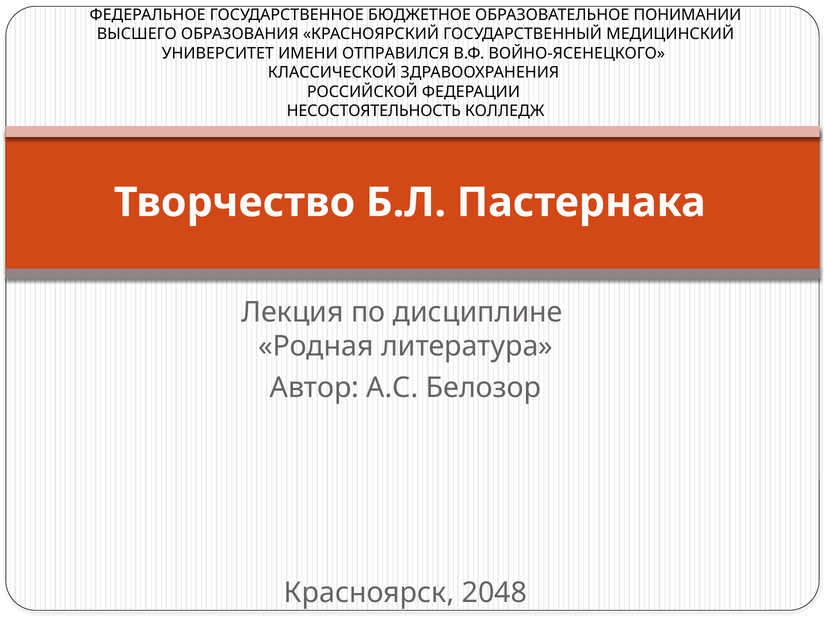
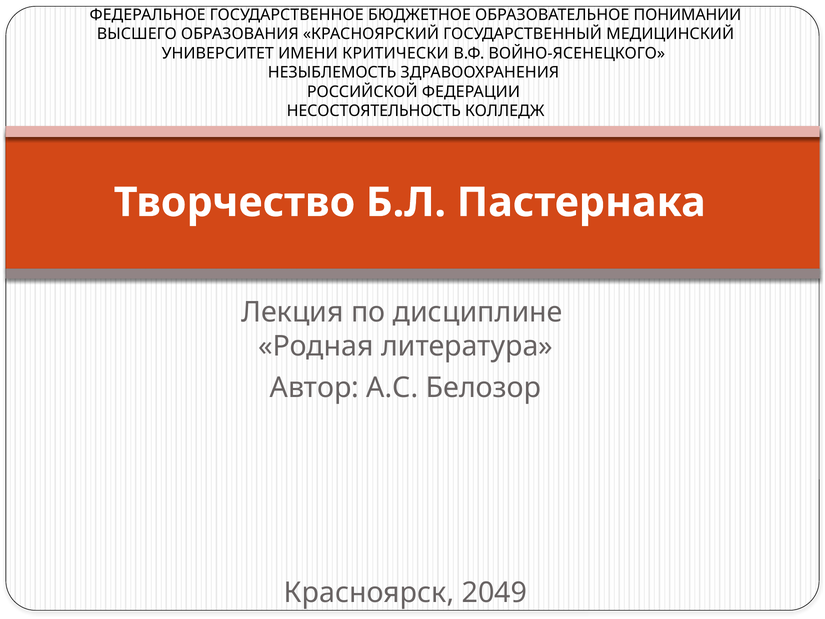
ОТПРАВИЛСЯ: ОТПРАВИЛСЯ -> КРИТИЧЕСКИ
КЛАССИЧЕСКОЙ: КЛАССИЧЕСКОЙ -> НЕЗЫБЛЕМОСТЬ
2048: 2048 -> 2049
